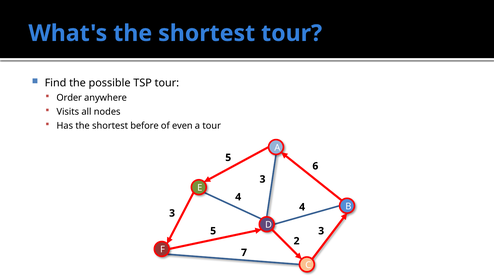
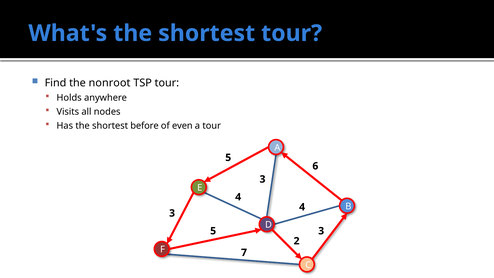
possible: possible -> nonroot
Order: Order -> Holds
